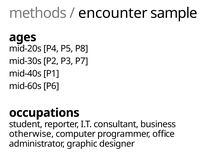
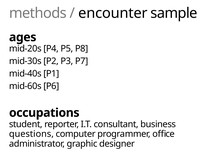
otherwise: otherwise -> questions
